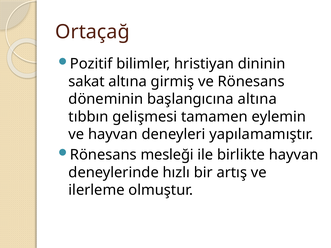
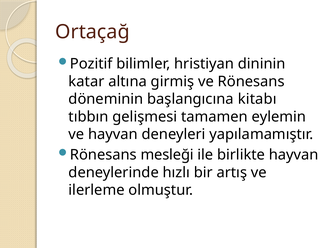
sakat: sakat -> katar
başlangıcına altına: altına -> kitabı
